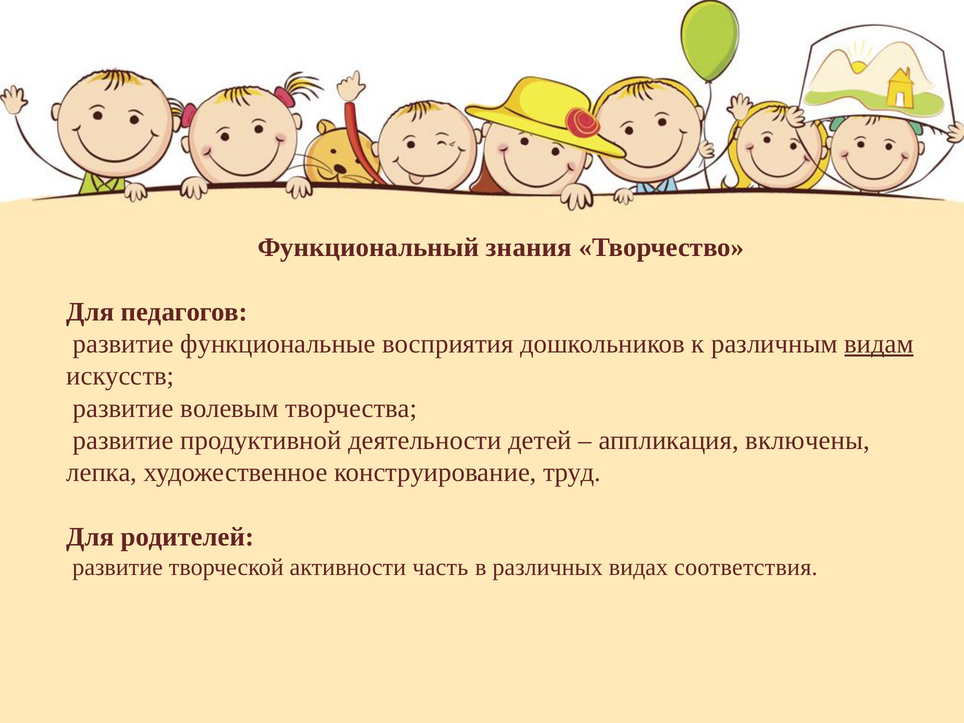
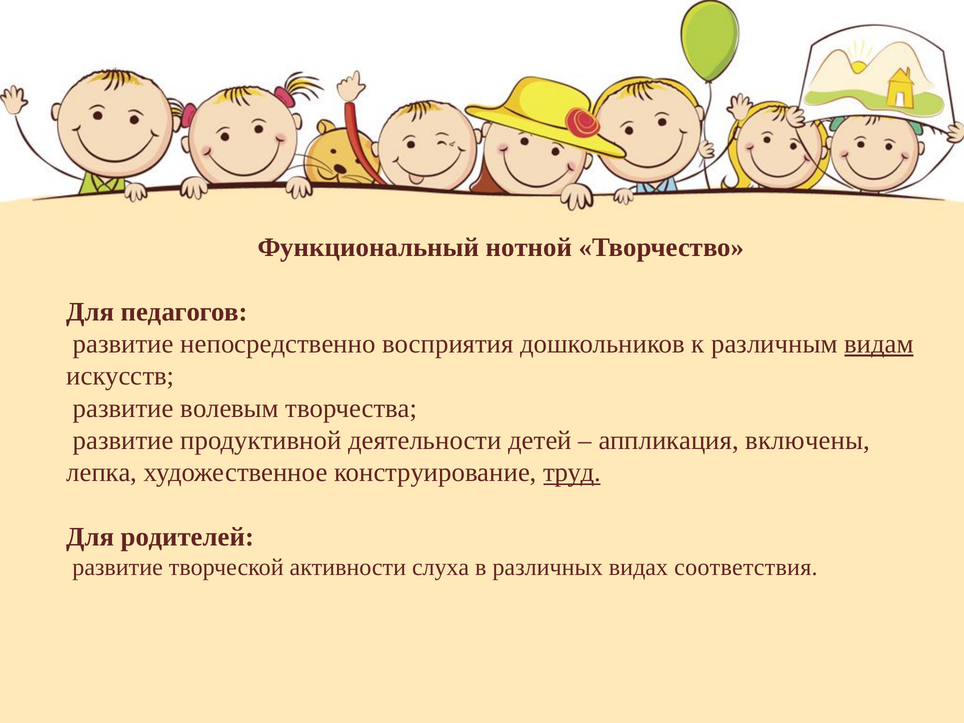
знания: знания -> нотной
функциональные: функциональные -> непосредственно
труд underline: none -> present
часть: часть -> слуха
